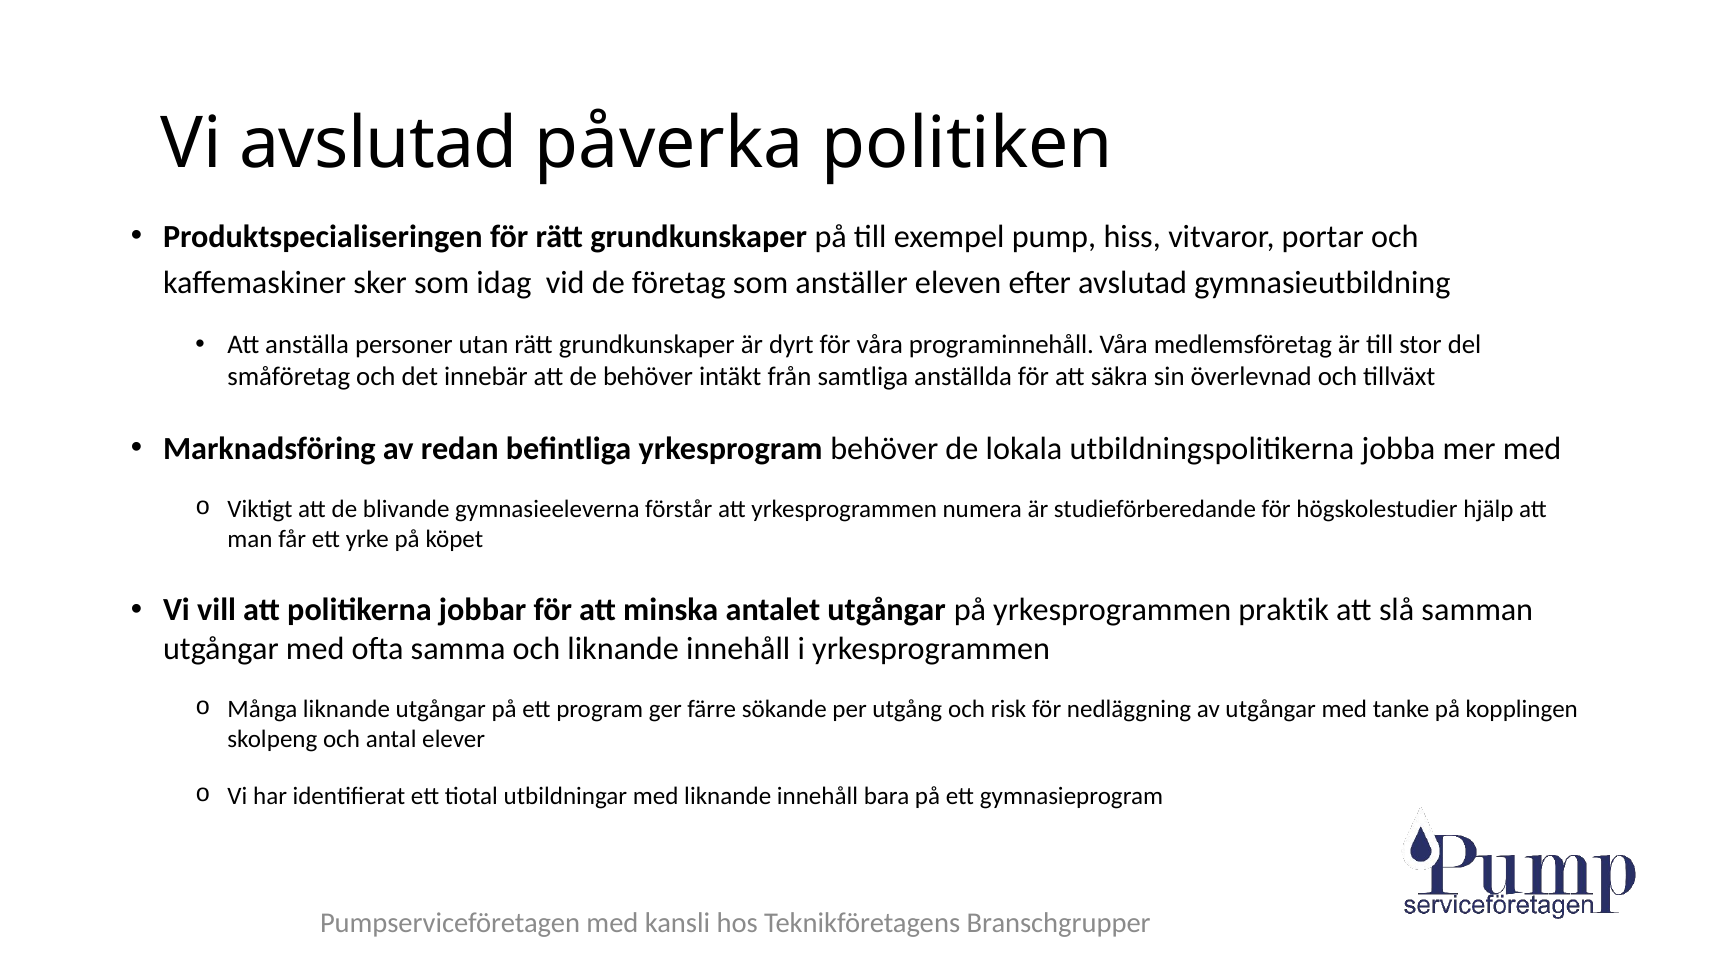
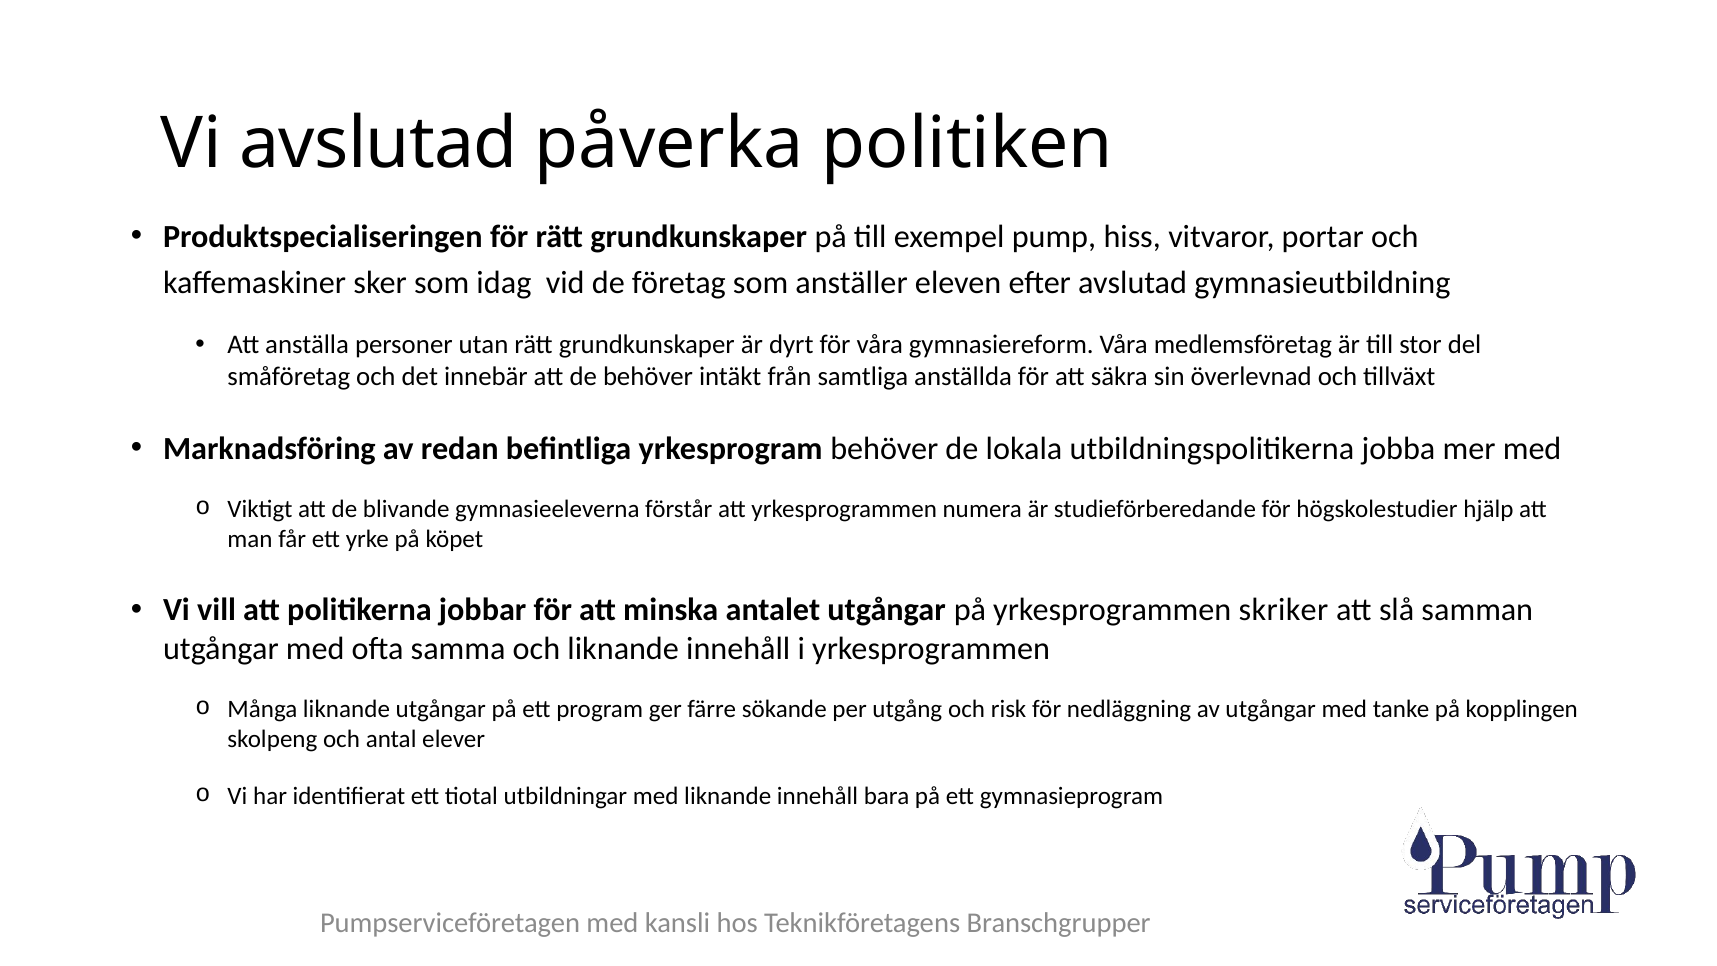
programinnehåll: programinnehåll -> gymnasiereform
praktik: praktik -> skriker
